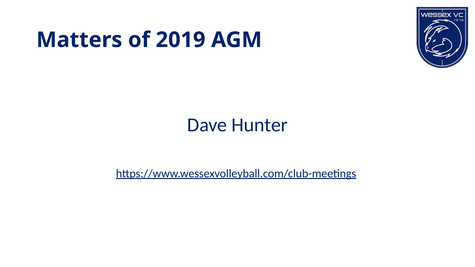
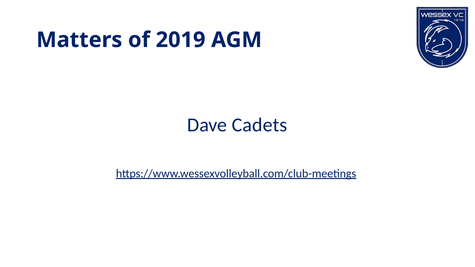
Hunter: Hunter -> Cadets
